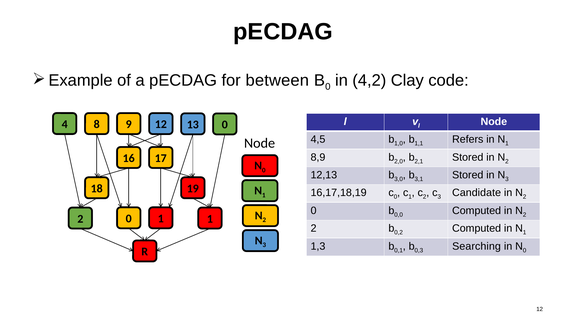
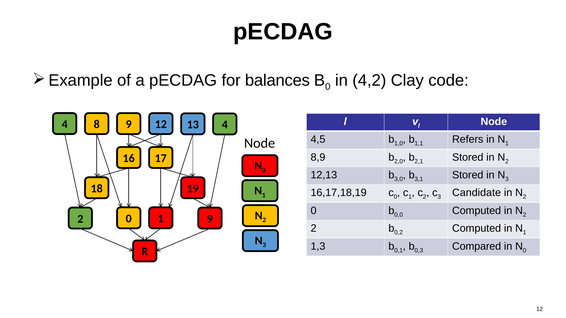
between: between -> balances
4 0: 0 -> 4
2 1: 1 -> 9
Searching: Searching -> Compared
